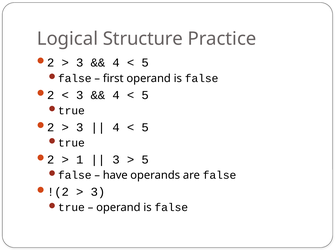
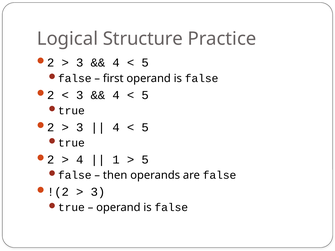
1 at (80, 160): 1 -> 4
3 at (116, 160): 3 -> 1
have: have -> then
